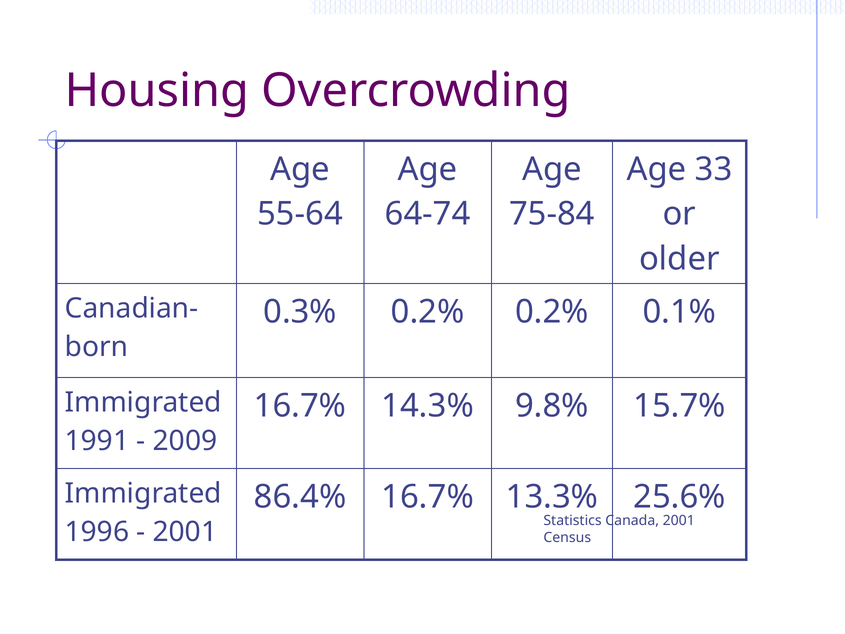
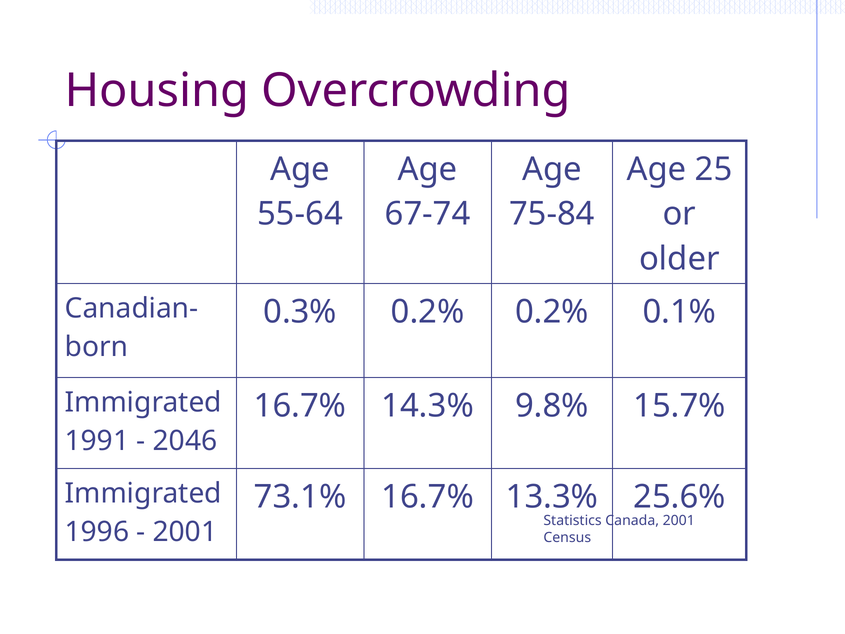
33: 33 -> 25
64-74: 64-74 -> 67-74
2009: 2009 -> 2046
86.4%: 86.4% -> 73.1%
